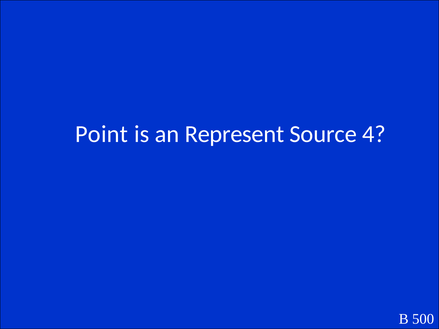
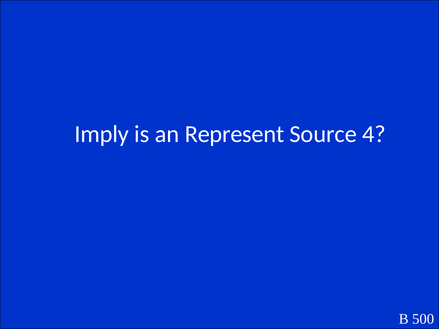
Point: Point -> Imply
